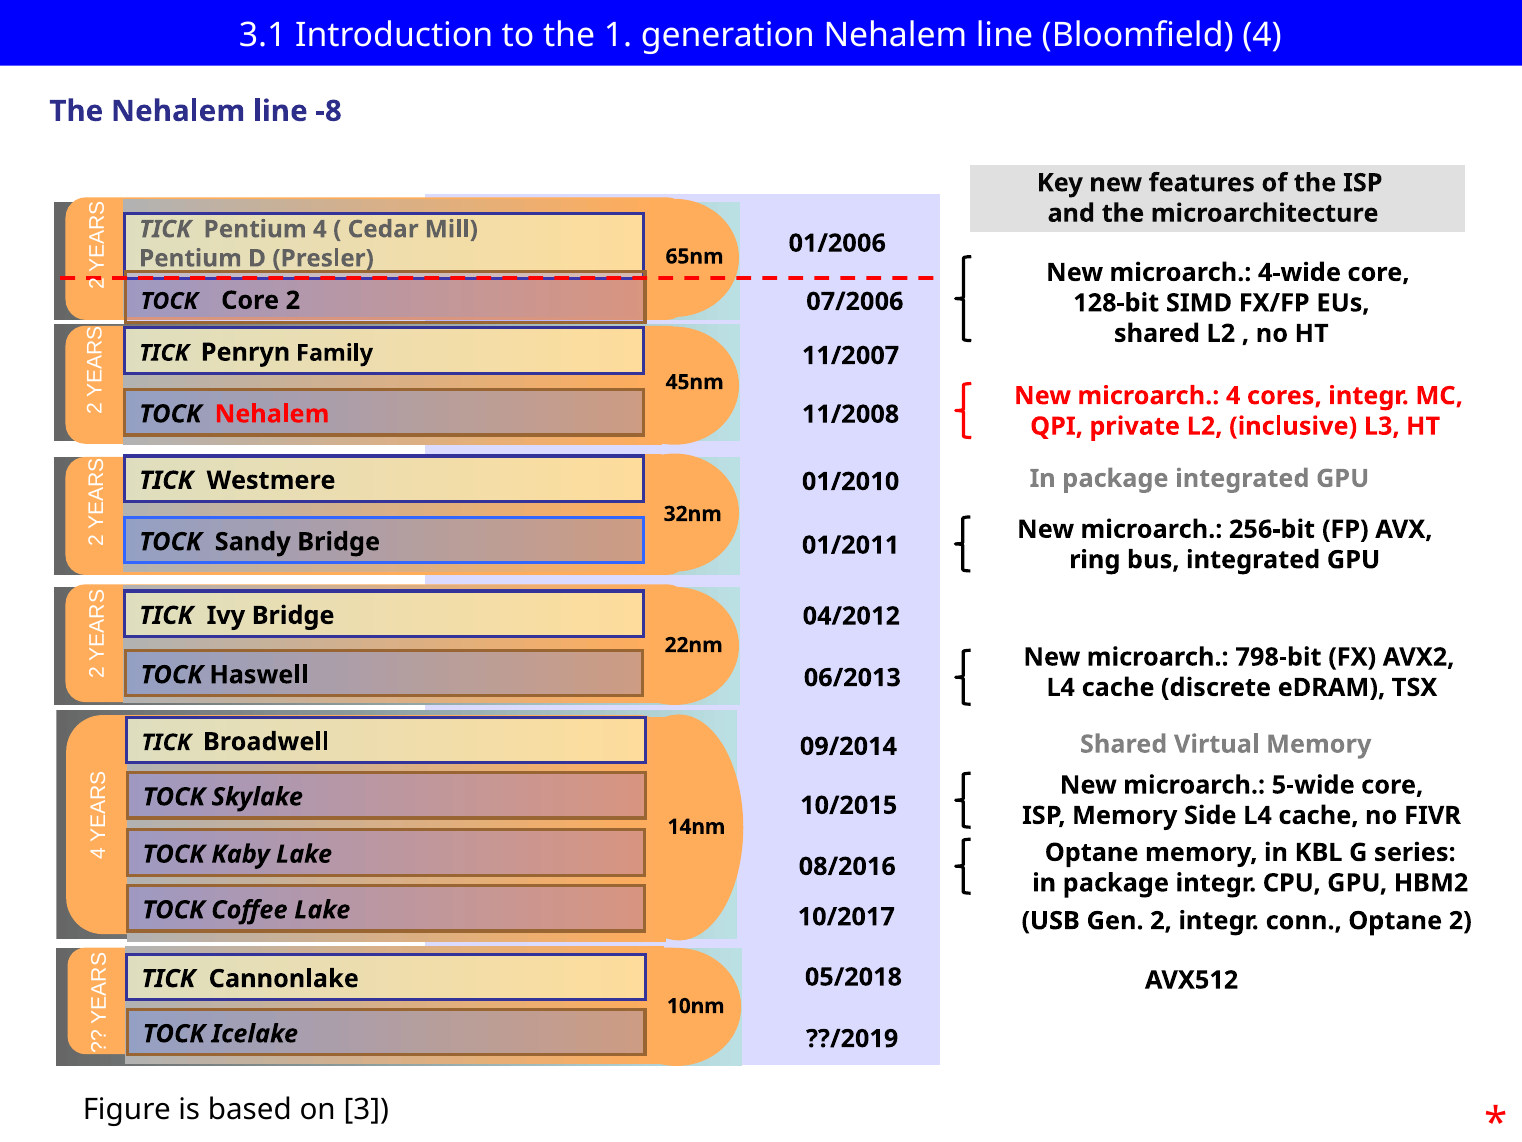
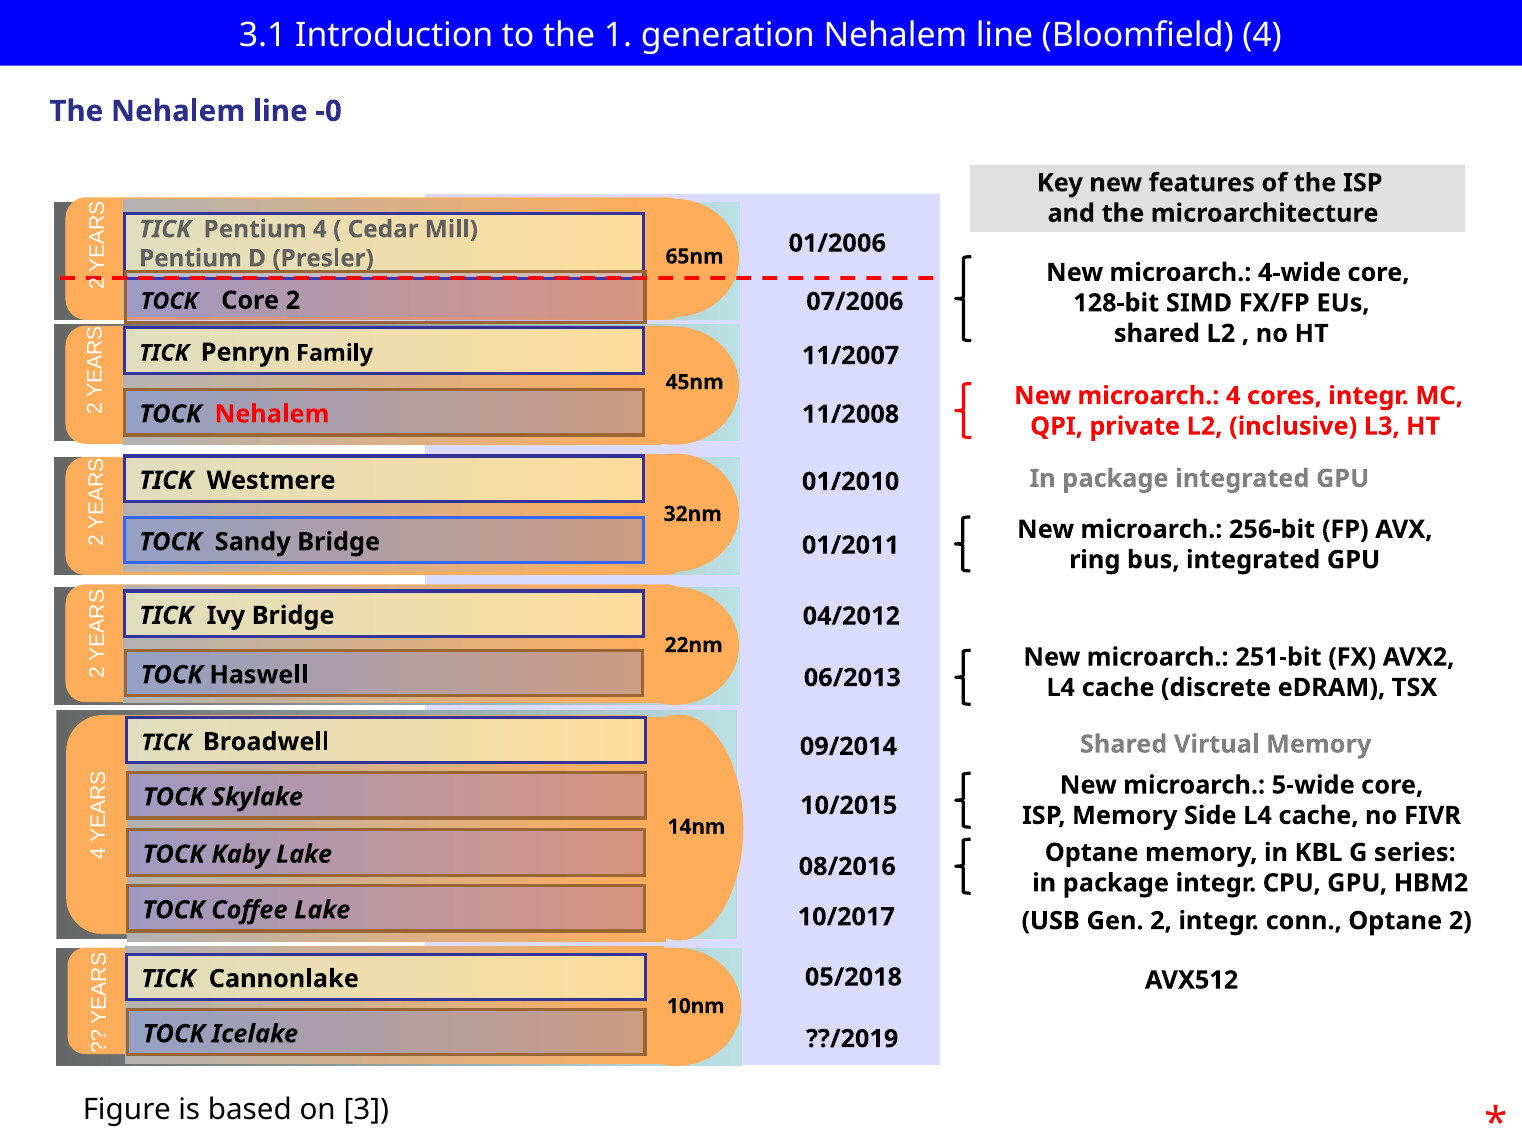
-8: -8 -> -0
798-bit: 798-bit -> 251-bit
